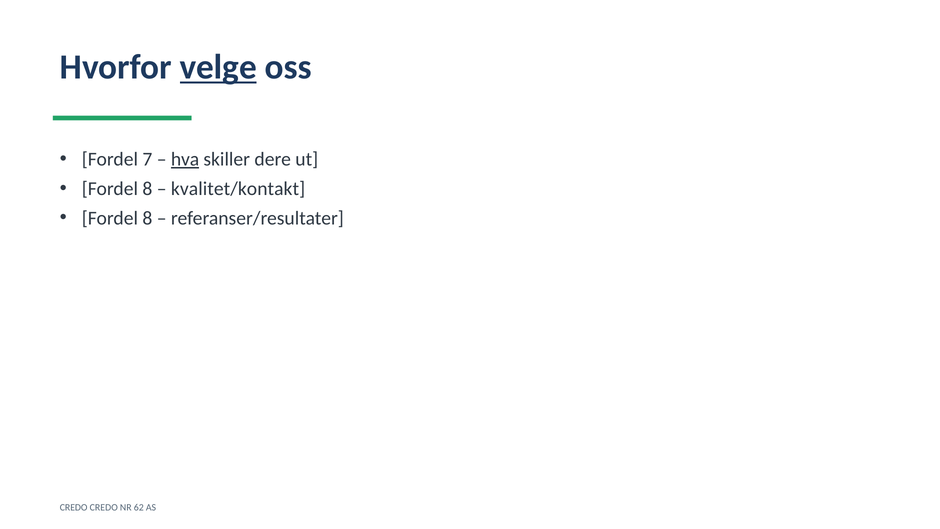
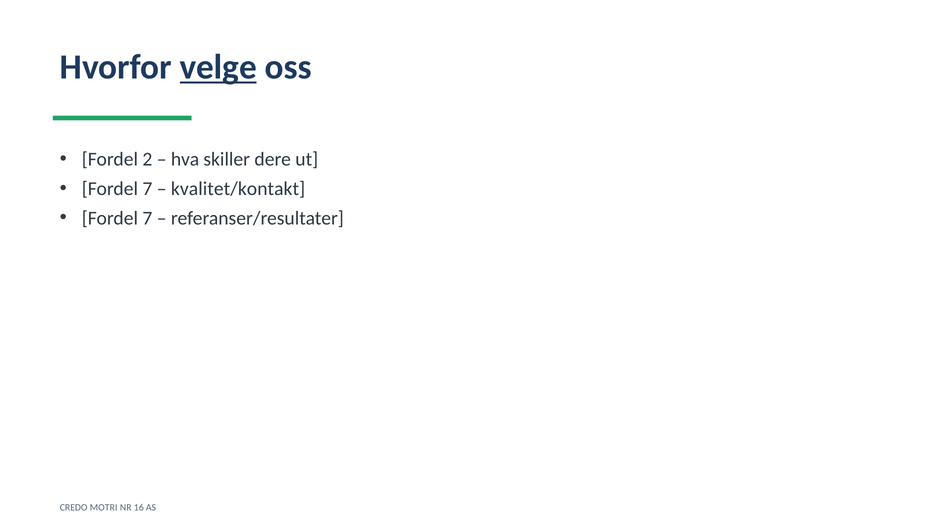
7: 7 -> 2
hva underline: present -> none
8 at (147, 189): 8 -> 7
8 at (147, 218): 8 -> 7
CREDO CREDO: CREDO -> MOTRI
62: 62 -> 16
